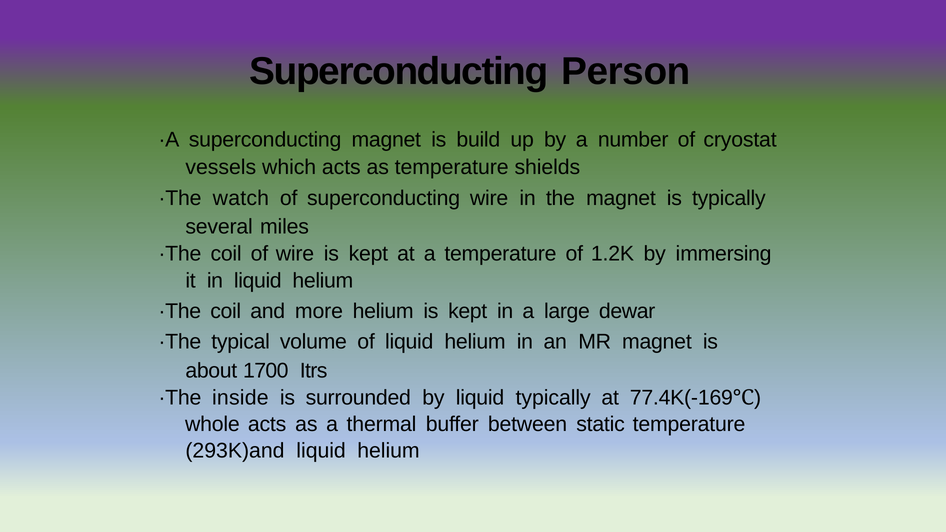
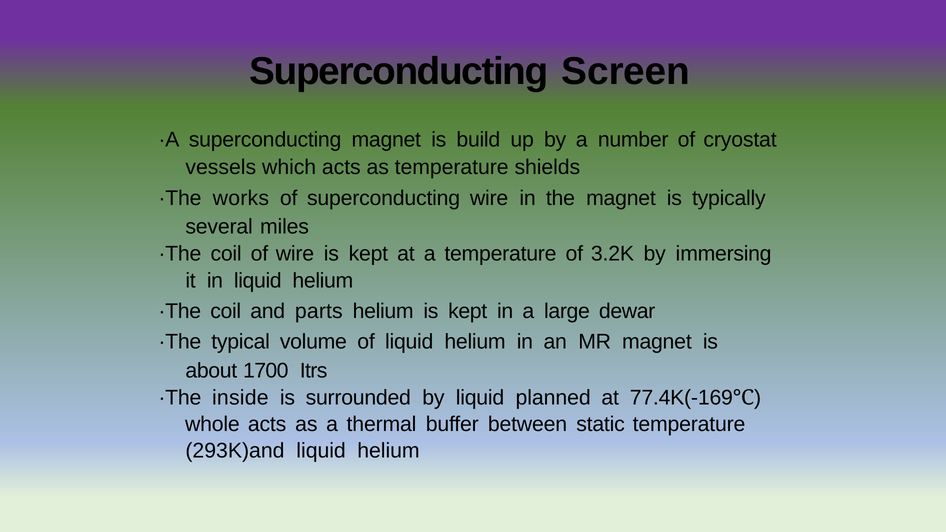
Person: Person -> Screen
watch: watch -> works
1.2K: 1.2K -> 3.2K
more: more -> parts
liquid typically: typically -> planned
